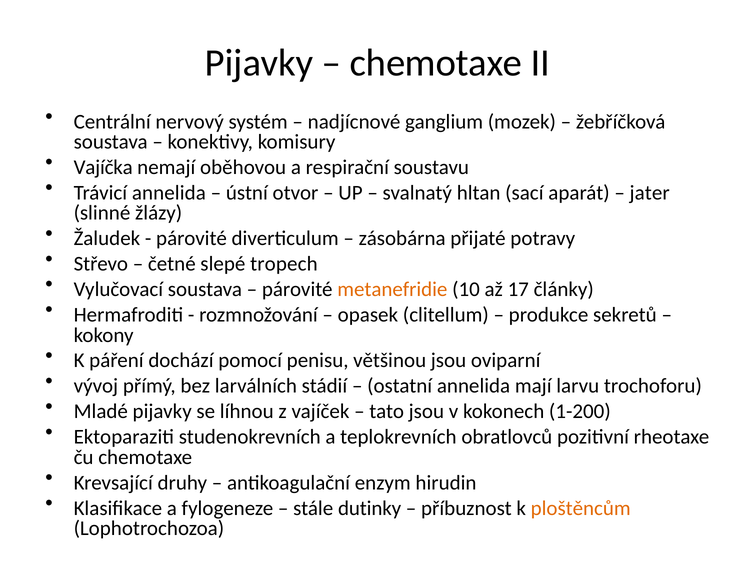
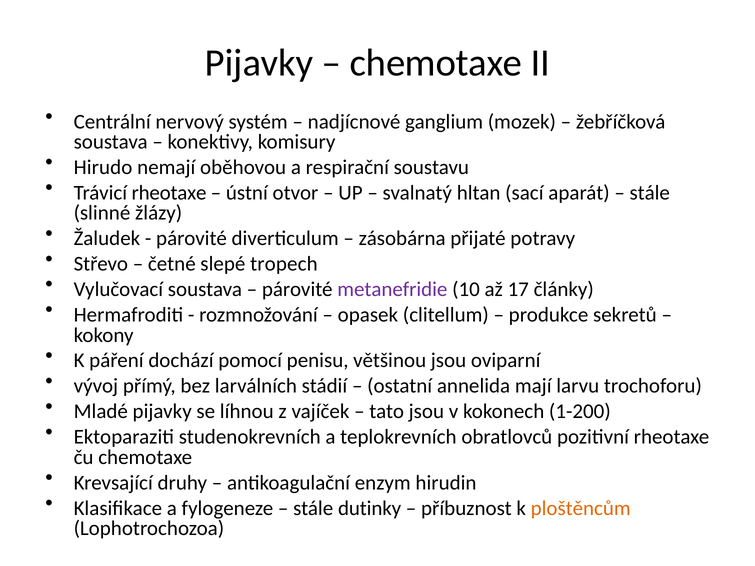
Vajíčka: Vajíčka -> Hirudo
Trávicí annelida: annelida -> rheotaxe
jater at (650, 193): jater -> stále
metanefridie colour: orange -> purple
